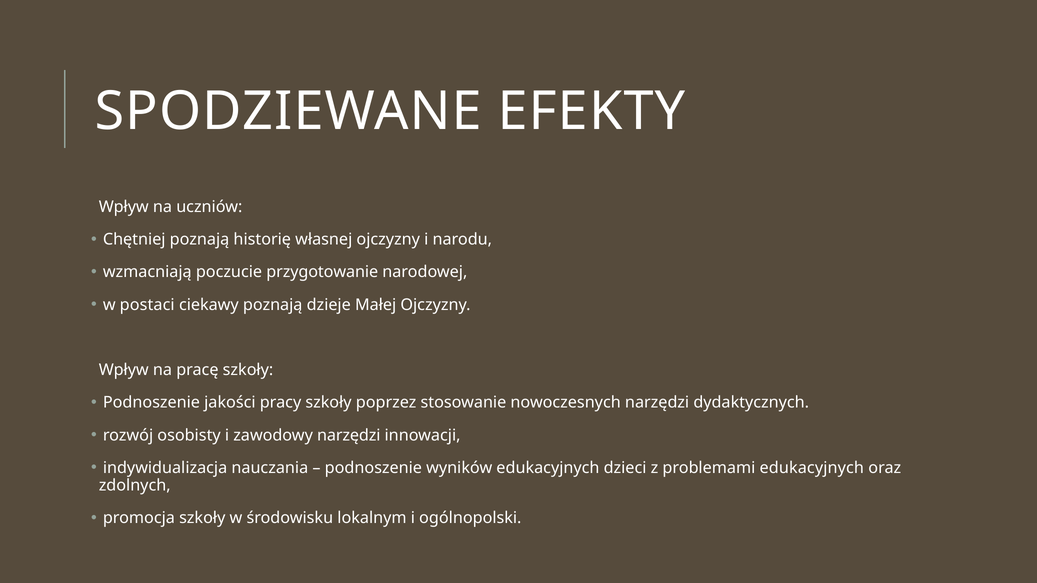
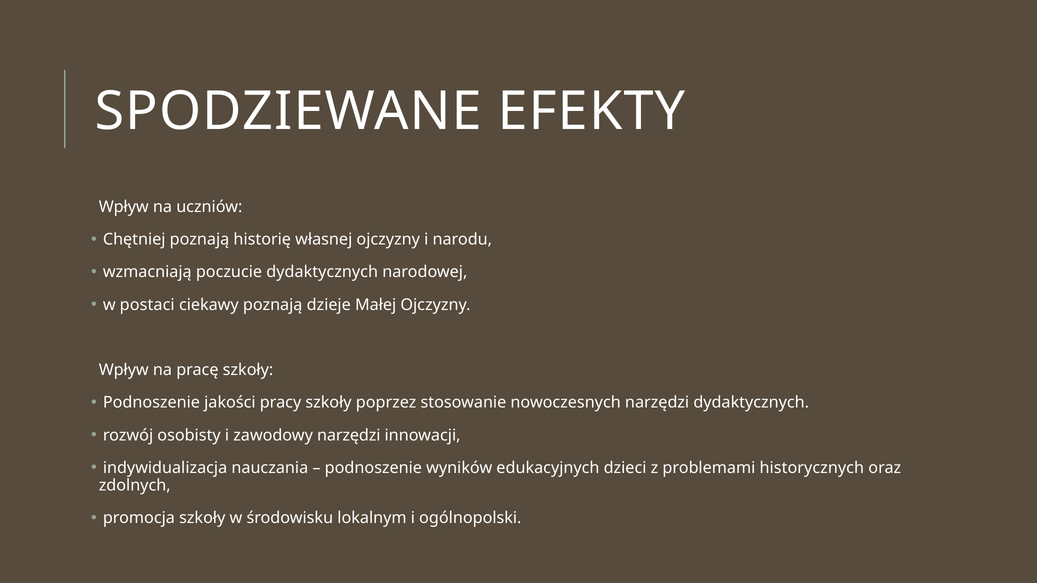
poczucie przygotowanie: przygotowanie -> dydaktycznych
problemami edukacyjnych: edukacyjnych -> historycznych
